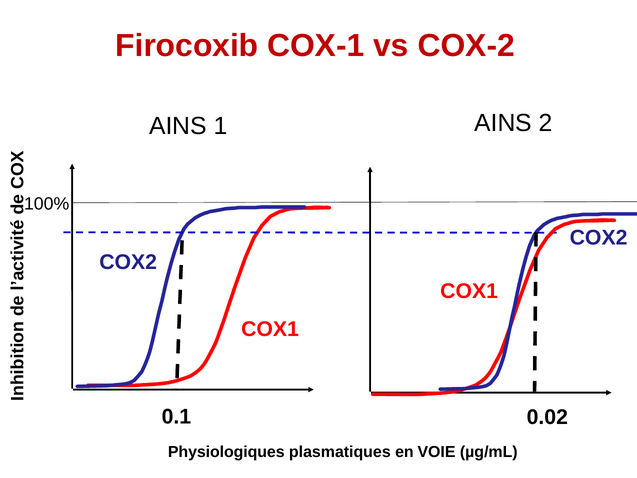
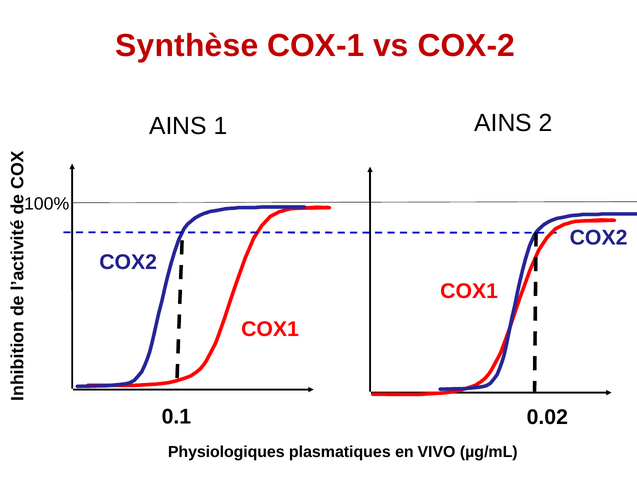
Firocoxib: Firocoxib -> Synthèse
VOIE: VOIE -> VIVO
